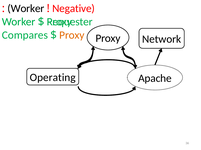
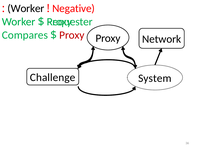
Proxy at (72, 35) colour: orange -> red
Operating: Operating -> Challenge
Apache: Apache -> System
